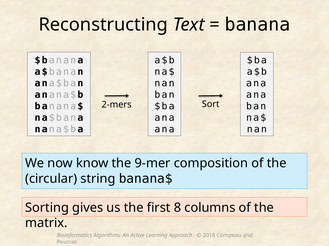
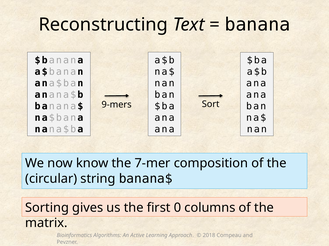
2-mers: 2-mers -> 9-mers
9-mer: 9-mer -> 7-mer
8: 8 -> 0
